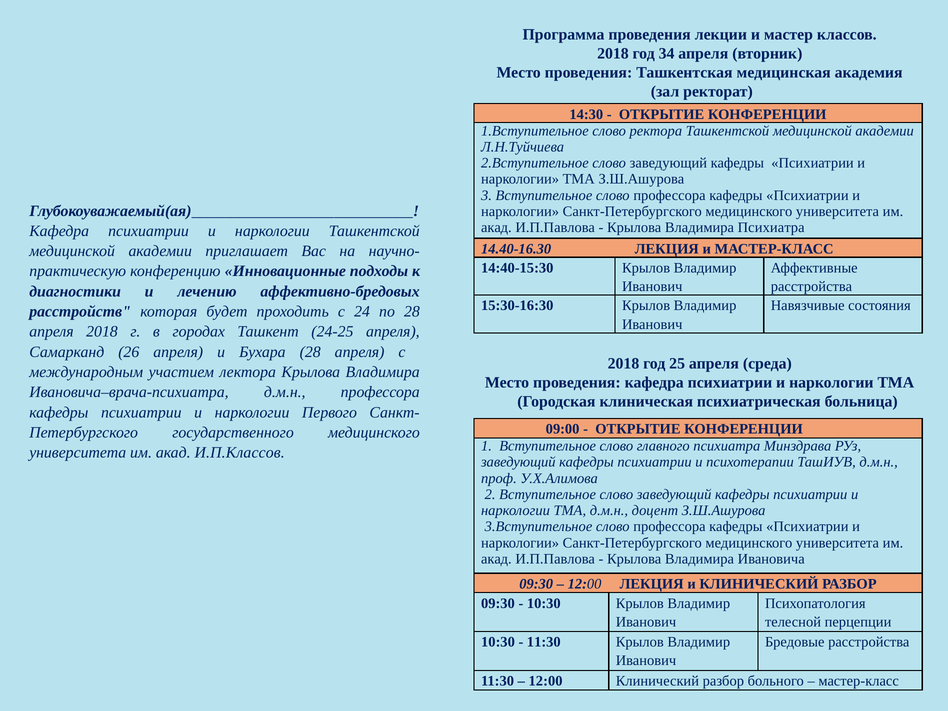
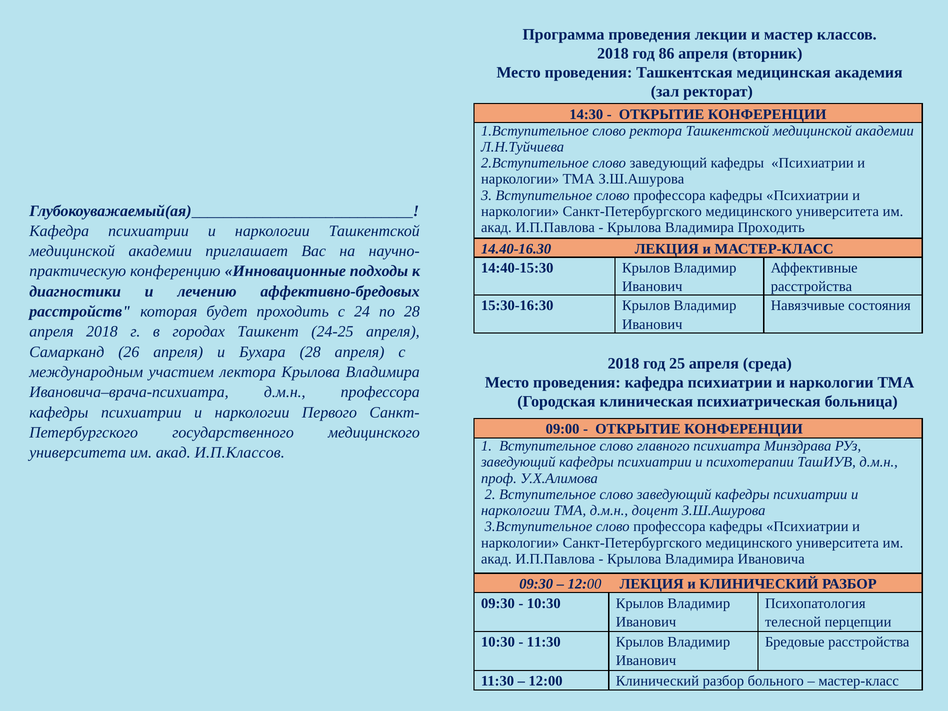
34: 34 -> 86
Владимира Психиатра: Психиатра -> Проходить
